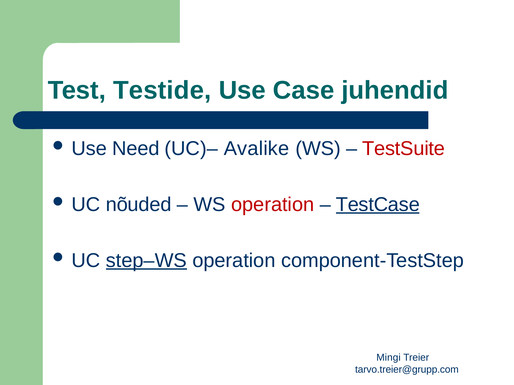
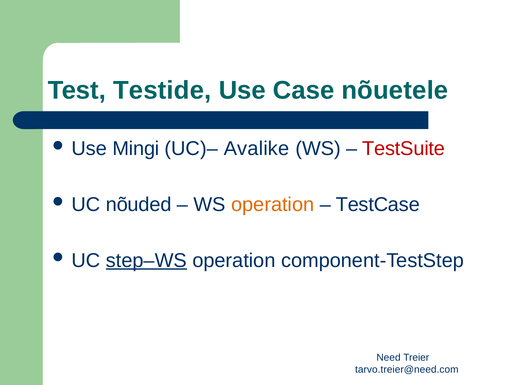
juhendid: juhendid -> nõuetele
Need: Need -> Mingi
operation at (273, 205) colour: red -> orange
TestCase underline: present -> none
Mingi: Mingi -> Need
tarvo.treier@grupp.com: tarvo.treier@grupp.com -> tarvo.treier@need.com
